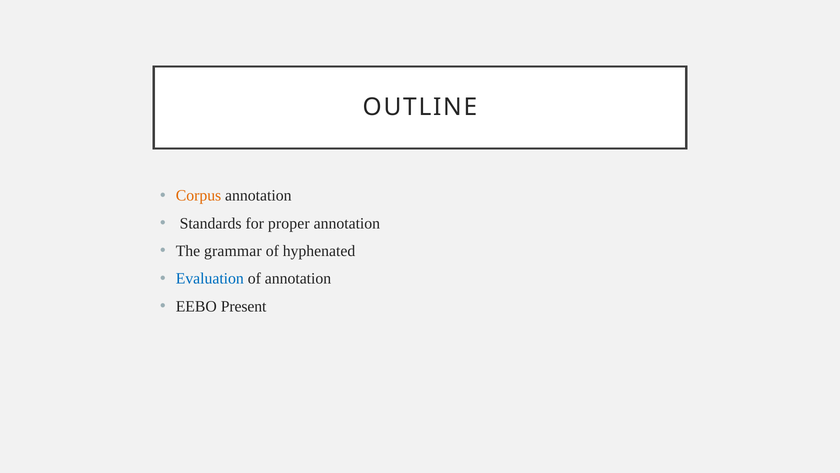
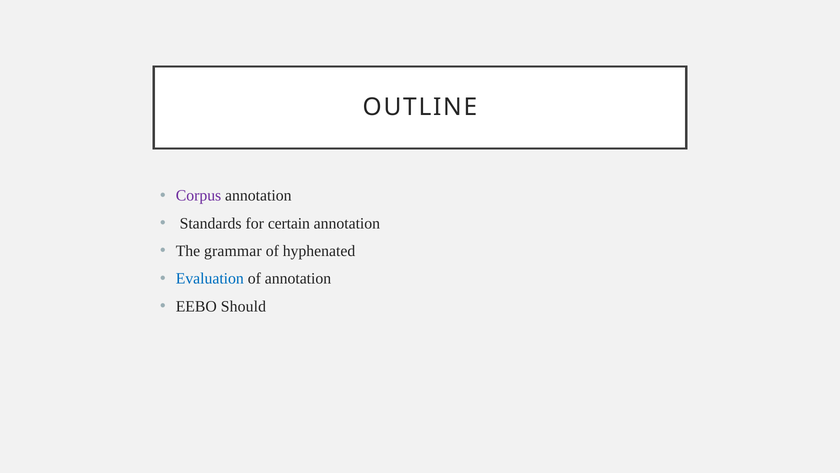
Corpus colour: orange -> purple
proper: proper -> certain
Present: Present -> Should
